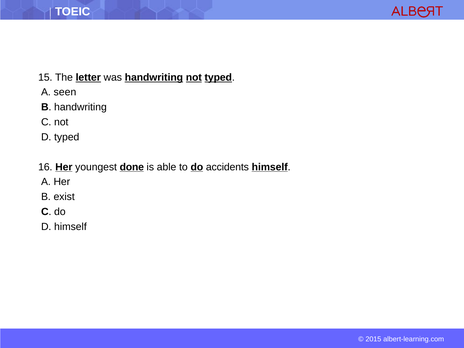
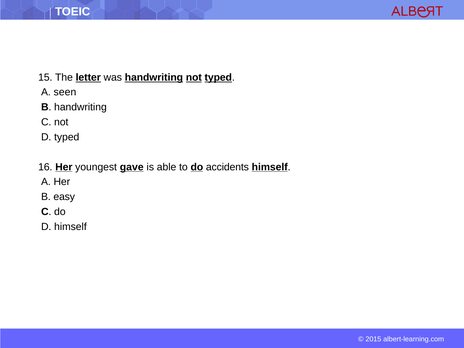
done: done -> gave
exist: exist -> easy
